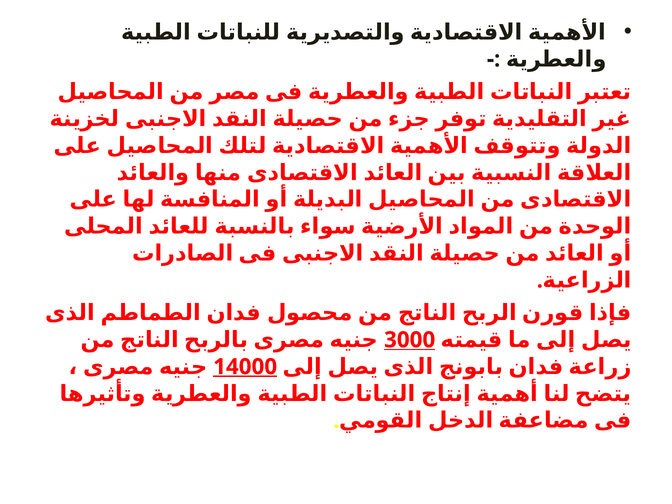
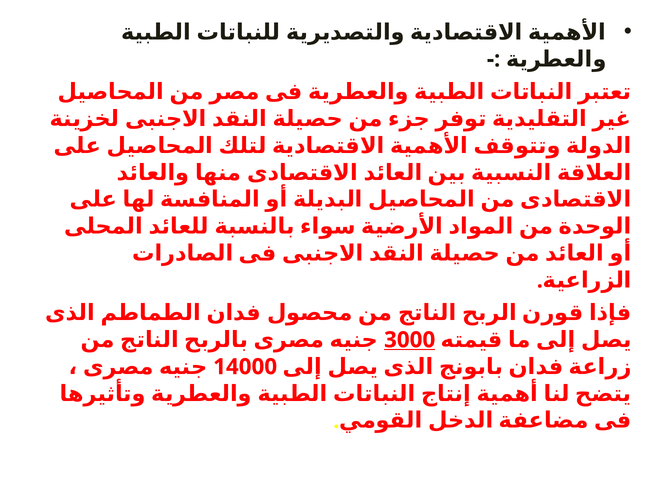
14000 underline: present -> none
